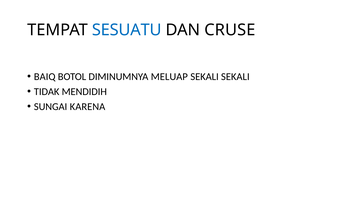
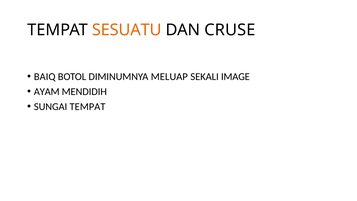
SESUATU colour: blue -> orange
SEKALI SEKALI: SEKALI -> IMAGE
TIDAK: TIDAK -> AYAM
SUNGAI KARENA: KARENA -> TEMPAT
